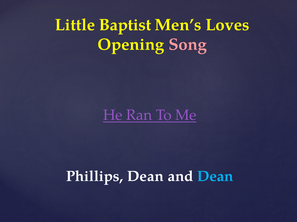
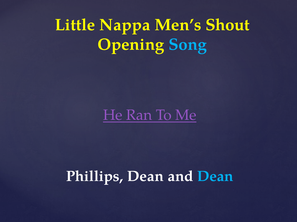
Baptist: Baptist -> Nappa
Loves: Loves -> Shout
Song colour: pink -> light blue
